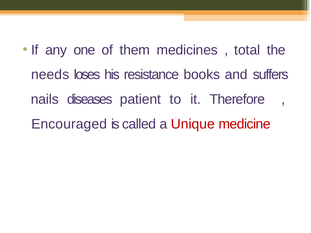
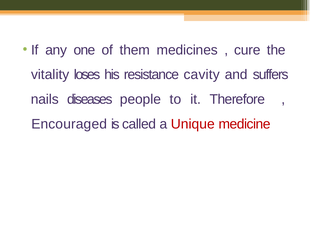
total: total -> cure
needs: needs -> vitality
books: books -> cavity
patient: patient -> people
